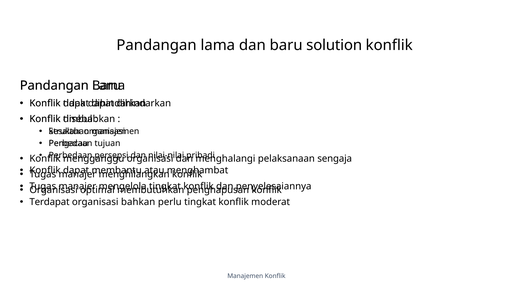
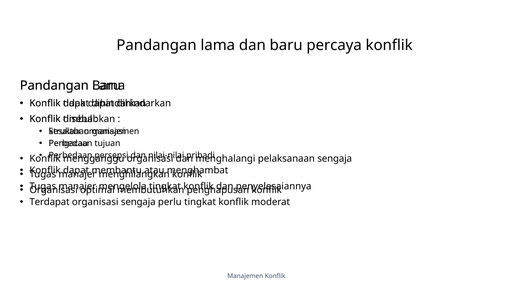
solution: solution -> percaya
organisasi bahkan: bahkan -> sengaja
